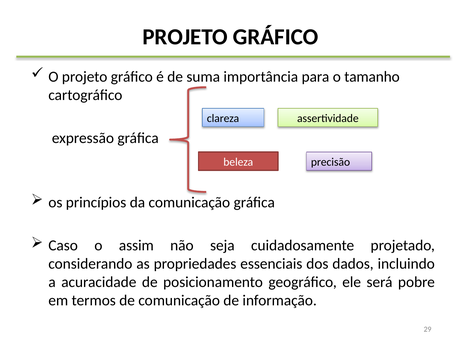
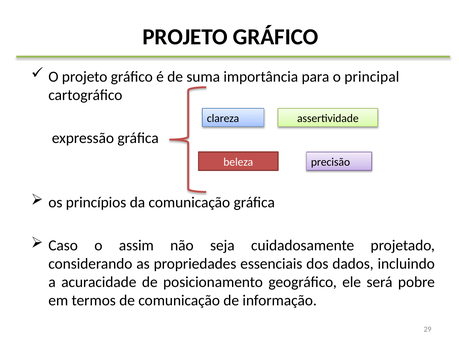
tamanho: tamanho -> principal
